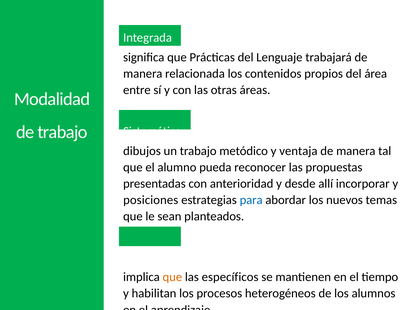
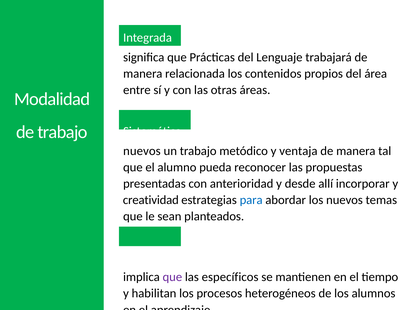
dibujos at (142, 151): dibujos -> nuevos
posiciones: posiciones -> creatividad
que at (172, 278) colour: orange -> purple
